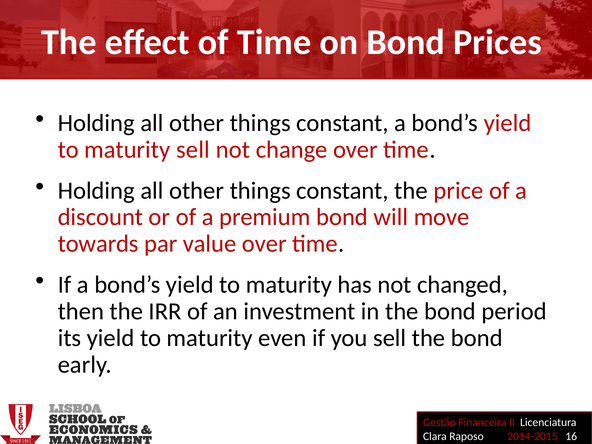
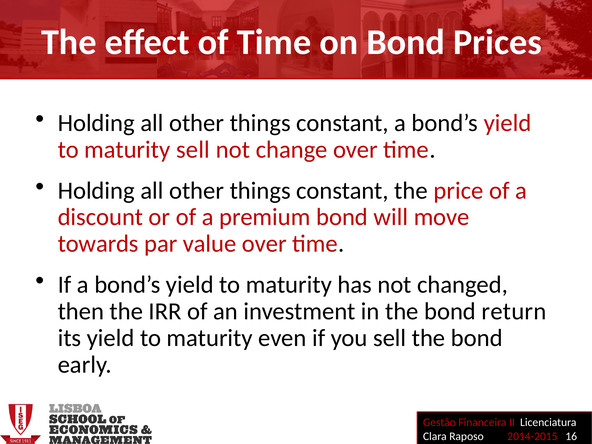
period: period -> return
